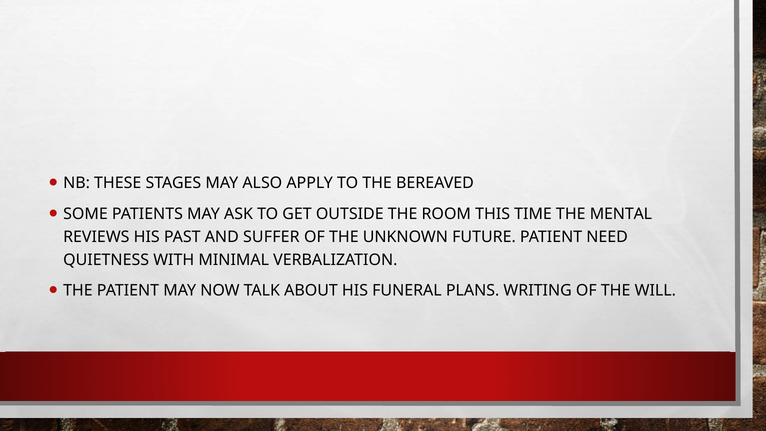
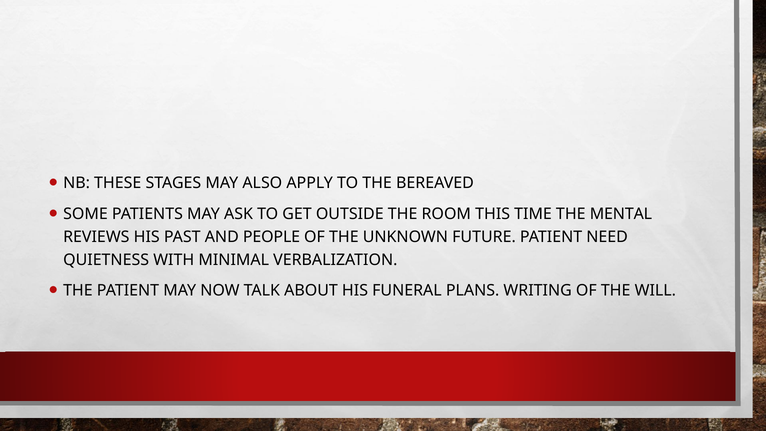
SUFFER: SUFFER -> PEOPLE
